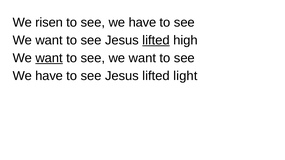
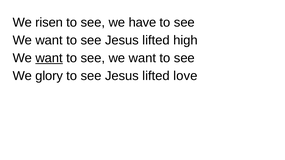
lifted at (156, 40) underline: present -> none
have at (49, 76): have -> glory
light: light -> love
